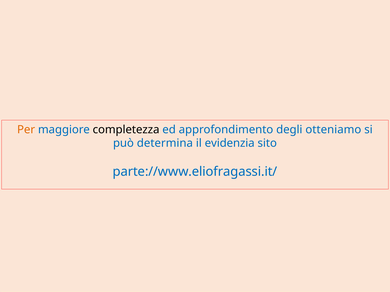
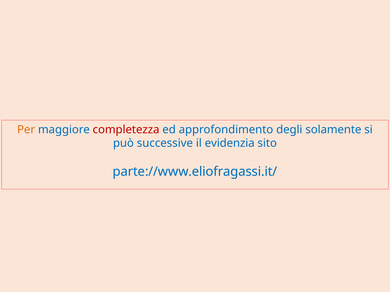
completezza colour: black -> red
otteniamo: otteniamo -> solamente
determina: determina -> successive
